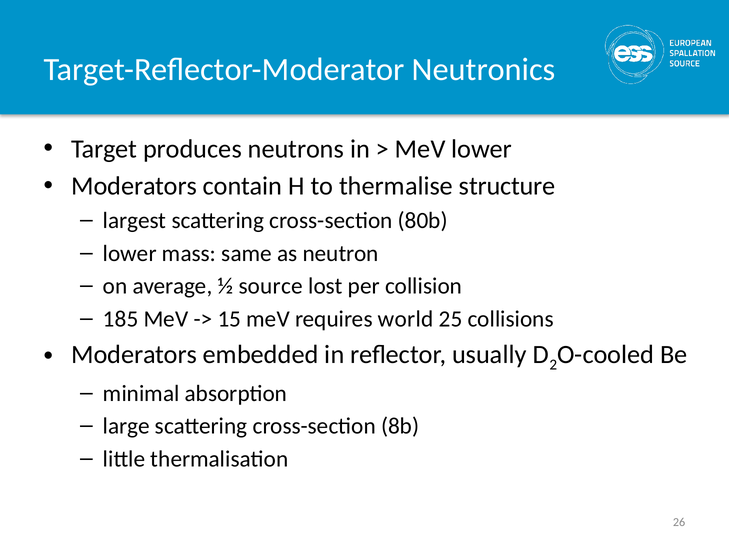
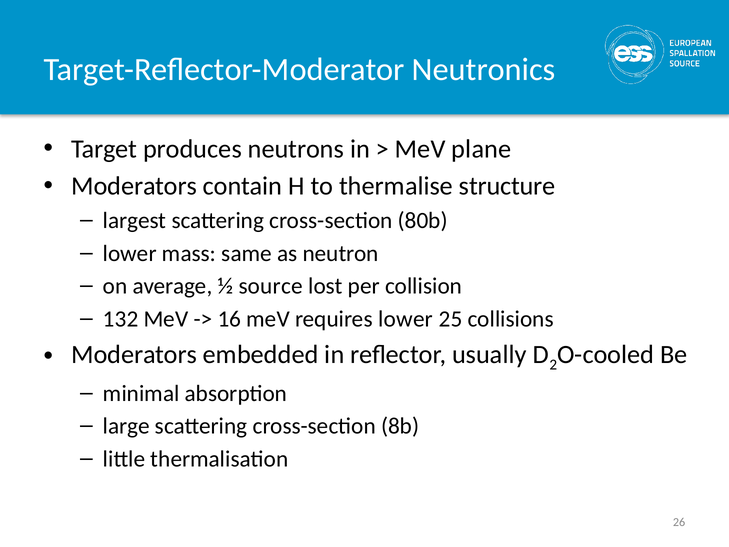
MeV lower: lower -> plane
185: 185 -> 132
15: 15 -> 16
requires world: world -> lower
